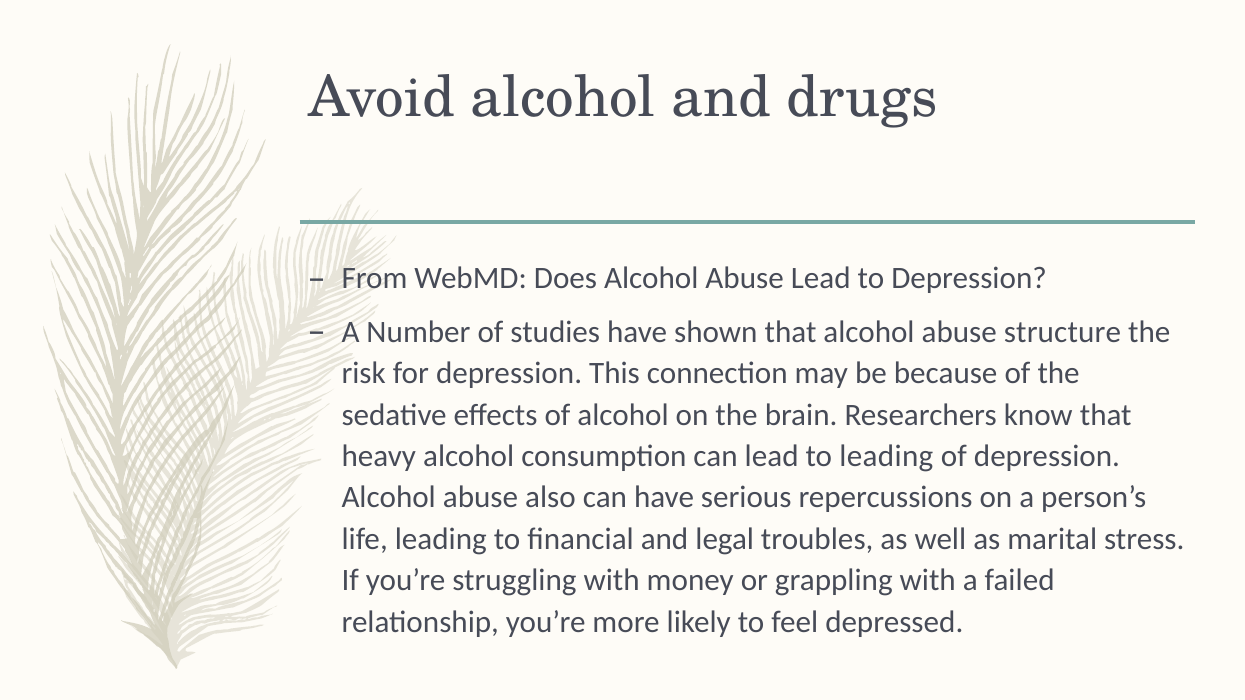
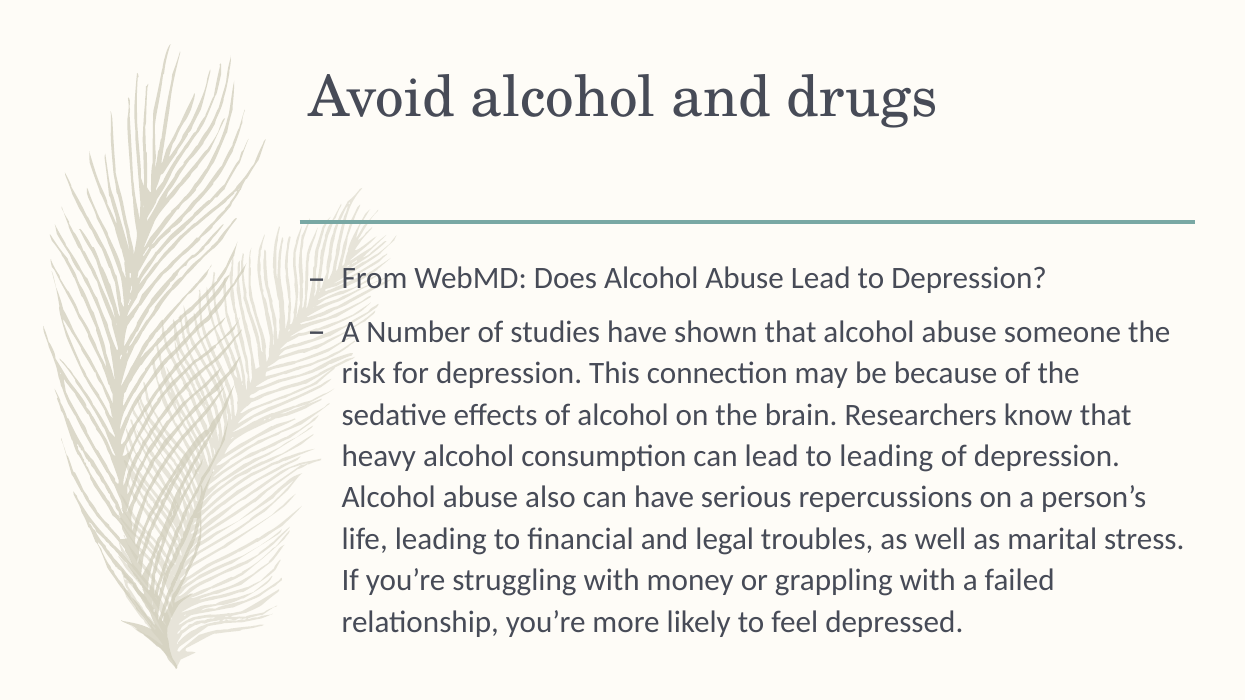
structure: structure -> someone
